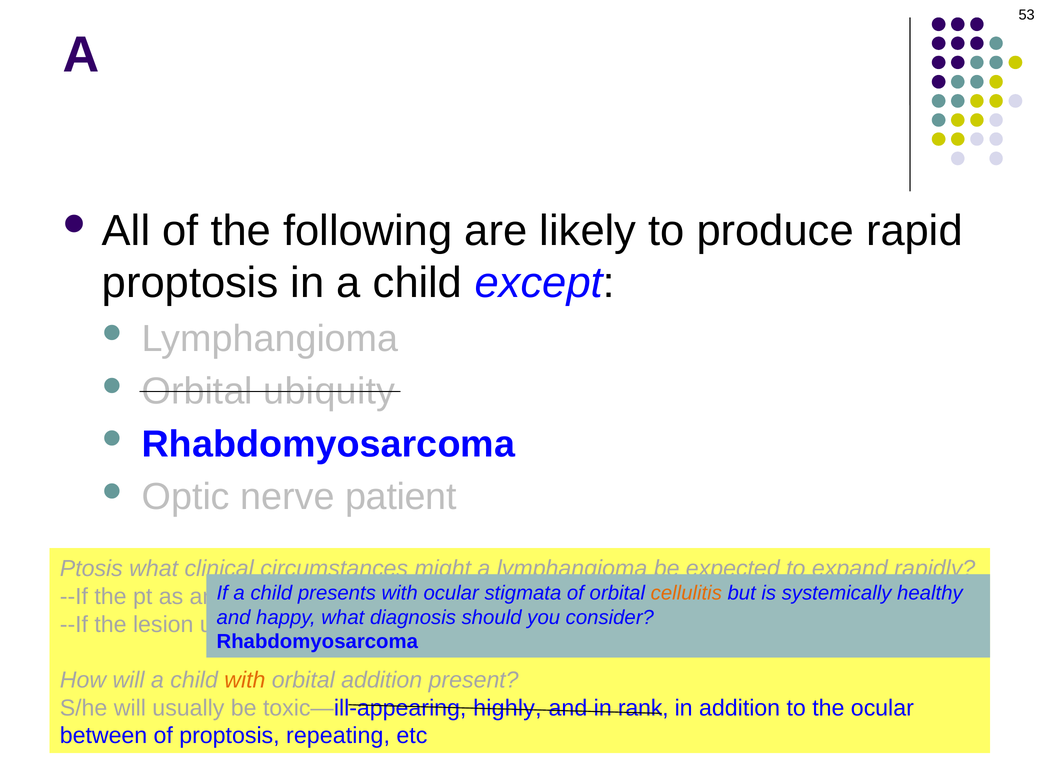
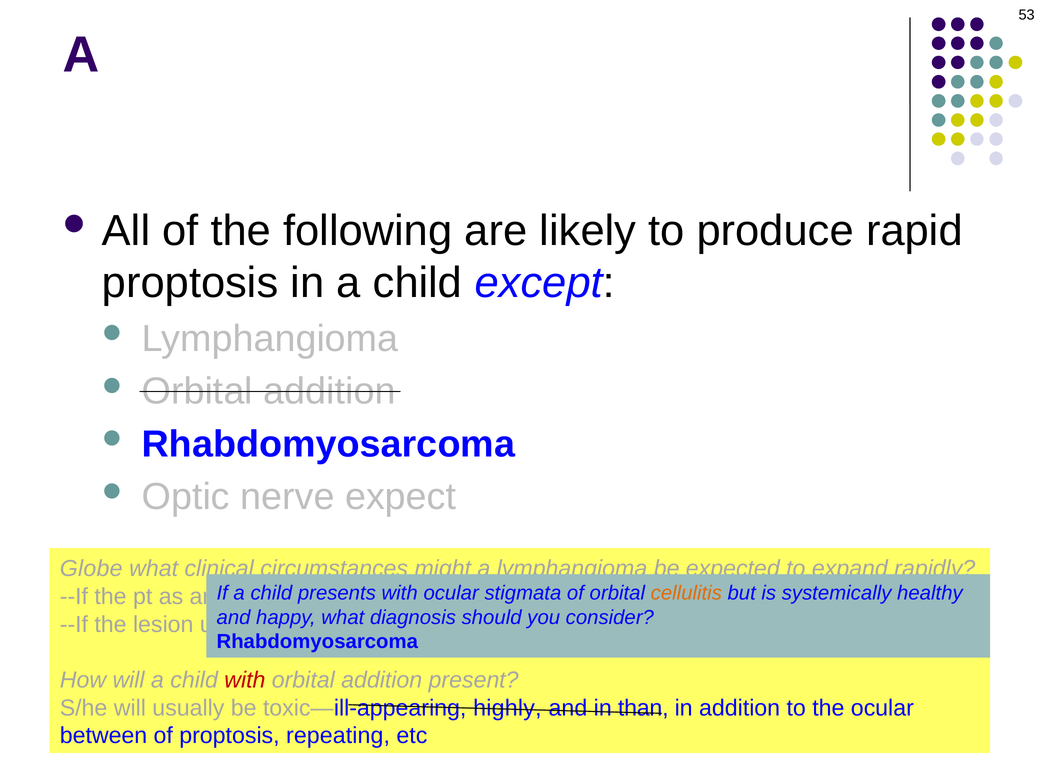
ubiquity at (329, 392): ubiquity -> addition
patient: patient -> expect
Ptosis: Ptosis -> Globe
with at (245, 681) colour: orange -> red
rank: rank -> than
